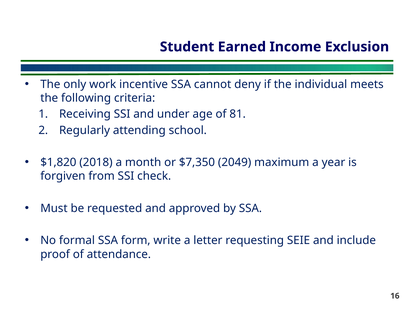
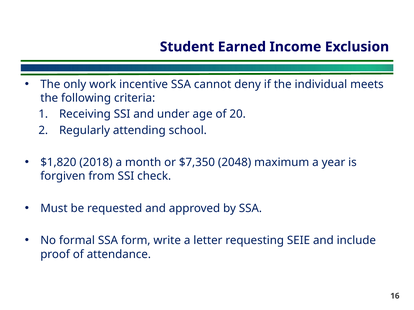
81: 81 -> 20
2049: 2049 -> 2048
